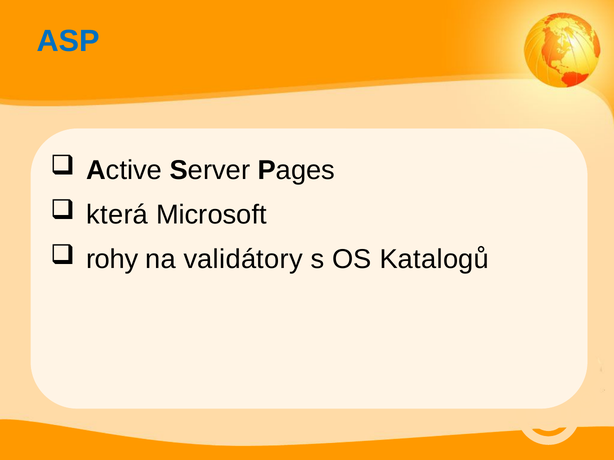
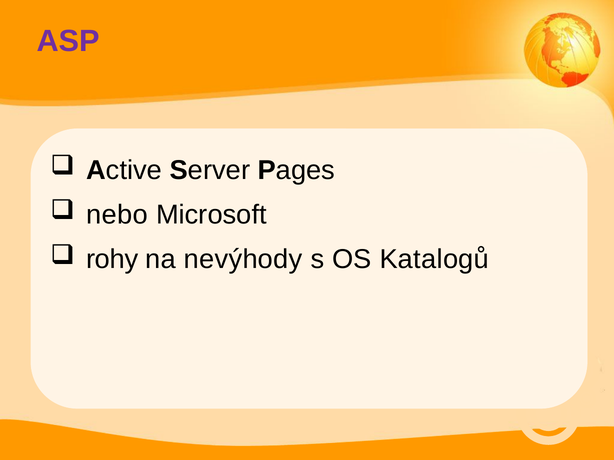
ASP colour: blue -> purple
která: která -> nebo
validátory: validátory -> nevýhody
